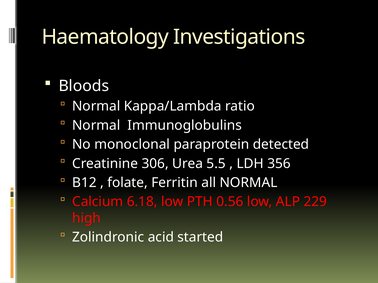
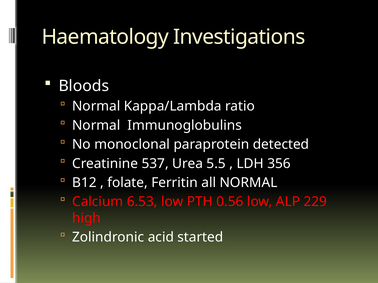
306: 306 -> 537
6.18: 6.18 -> 6.53
